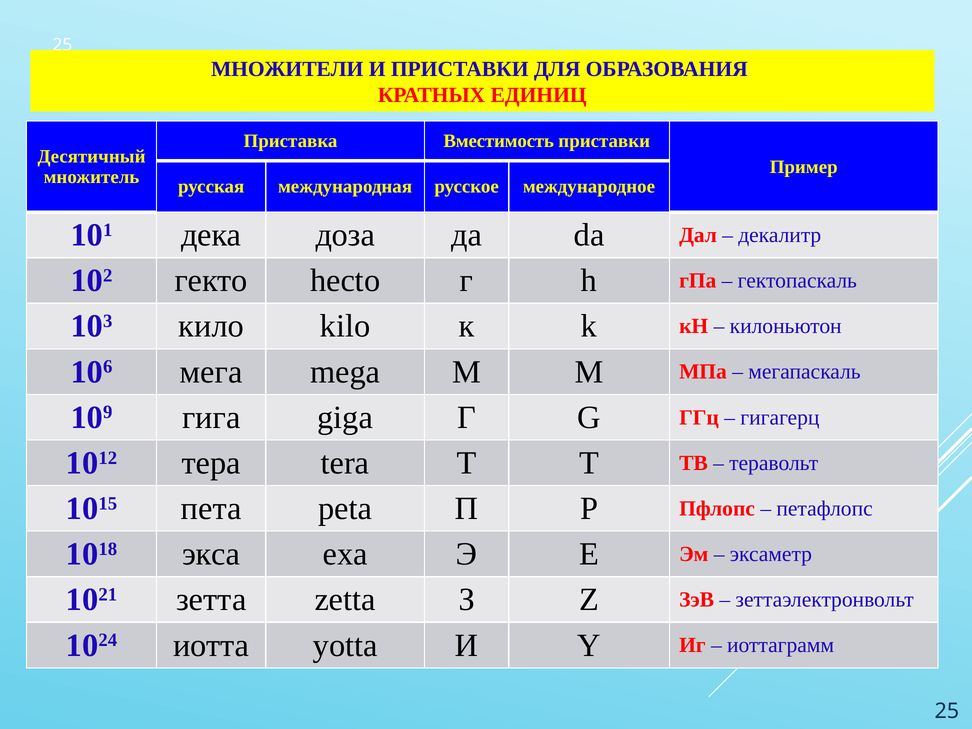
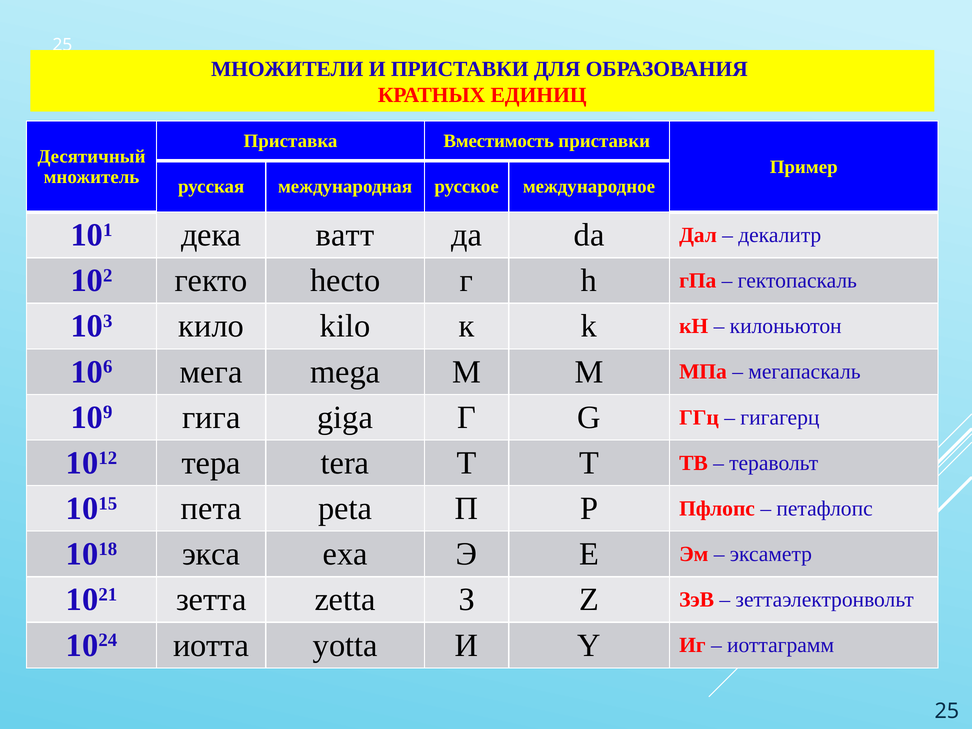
доза: доза -> ватт
